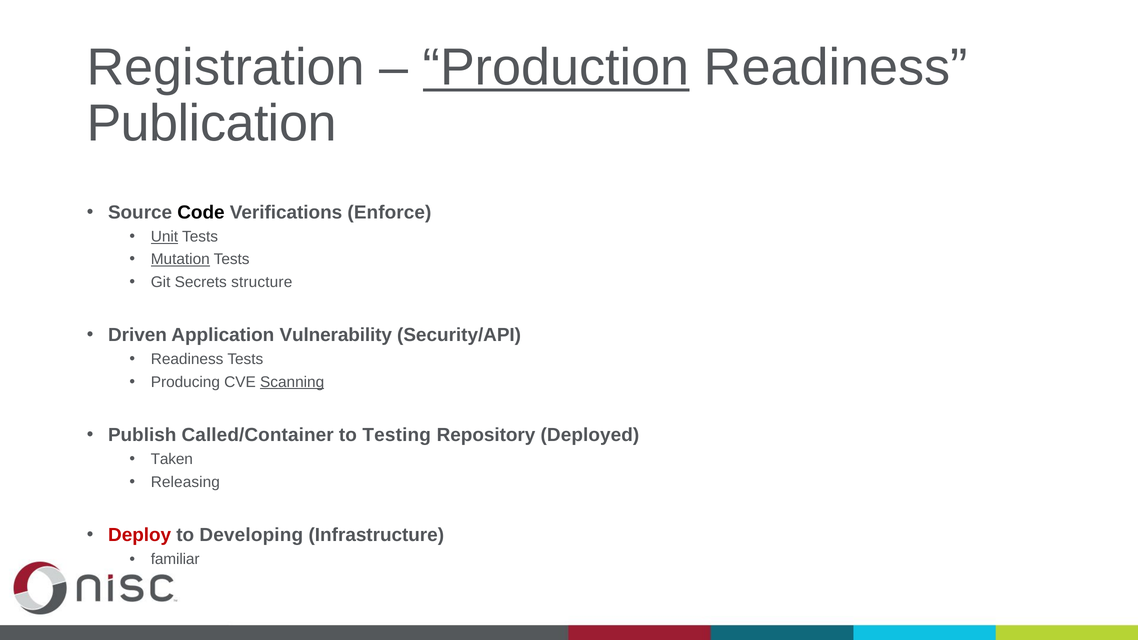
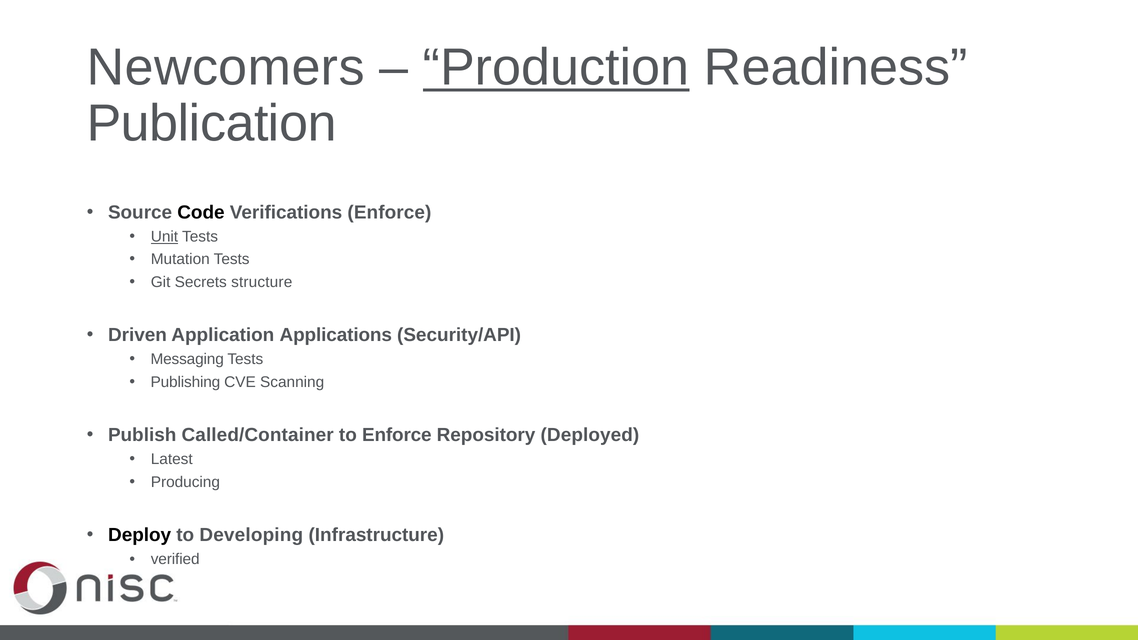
Registration: Registration -> Newcomers
Mutation underline: present -> none
Vulnerability: Vulnerability -> Applications
Readiness at (187, 359): Readiness -> Messaging
Producing: Producing -> Publishing
Scanning underline: present -> none
to Testing: Testing -> Enforce
Taken: Taken -> Latest
Releasing: Releasing -> Producing
Deploy colour: red -> black
familiar: familiar -> verified
